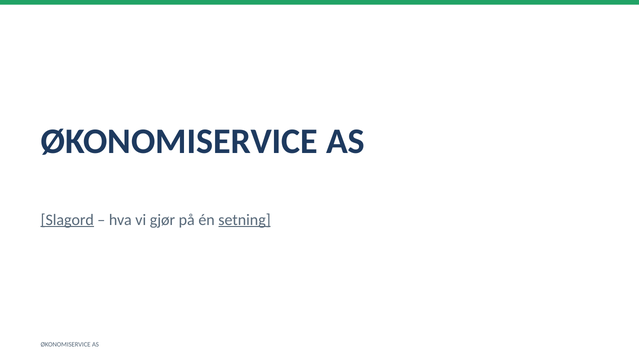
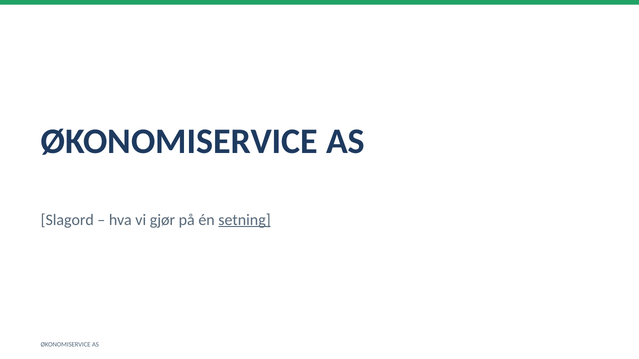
Slagord underline: present -> none
